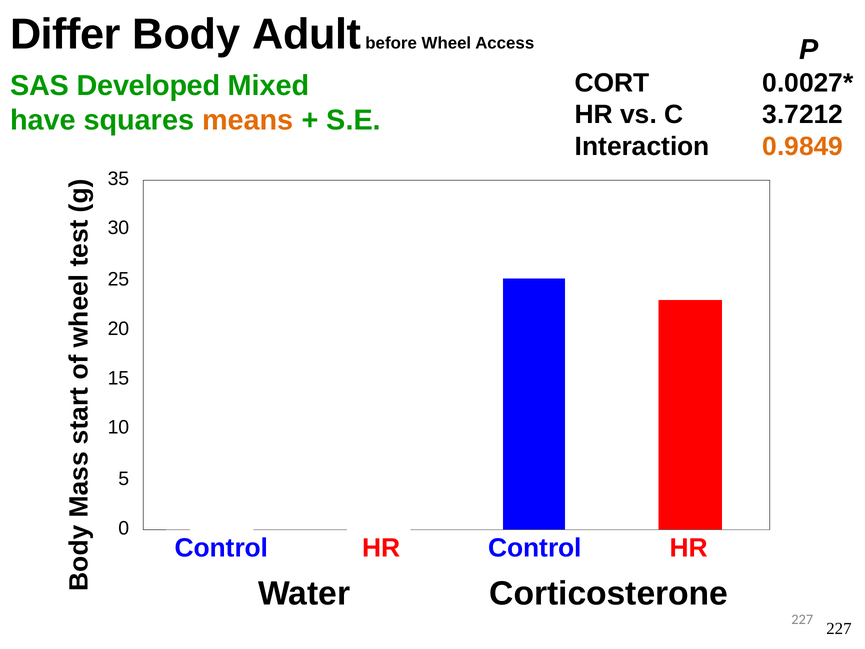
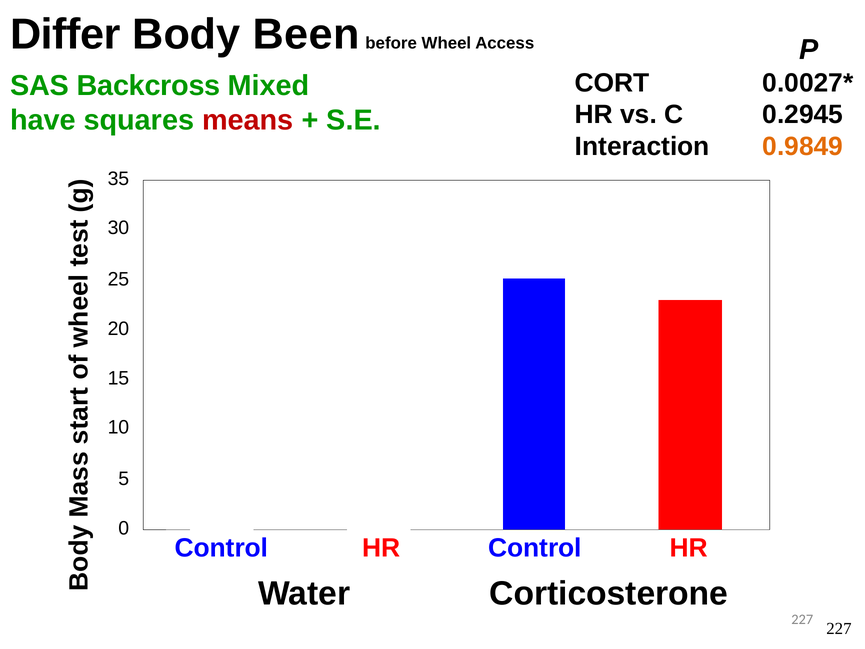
Adult: Adult -> Been
Developed: Developed -> Backcross
3.7212: 3.7212 -> 0.2945
means colour: orange -> red
